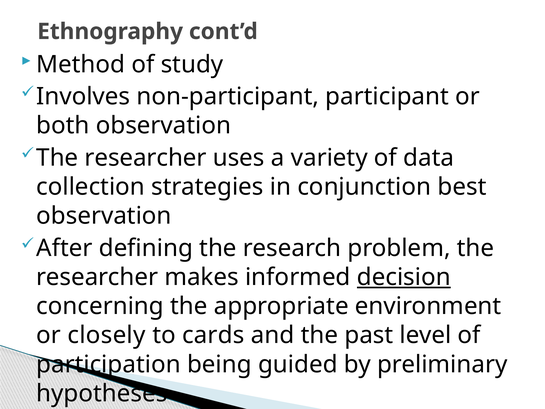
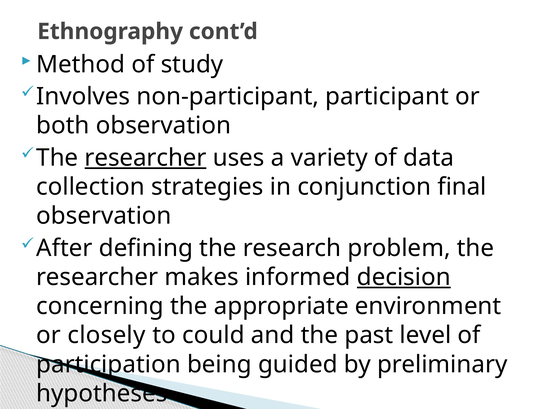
researcher at (146, 158) underline: none -> present
best: best -> final
cards: cards -> could
